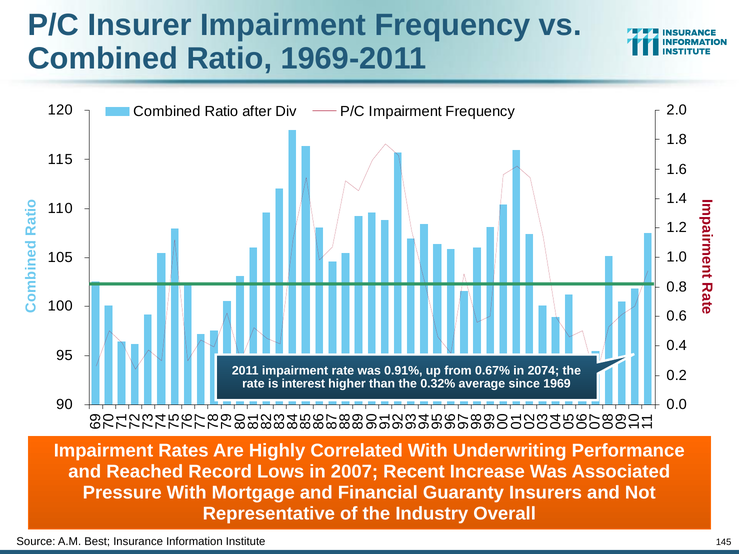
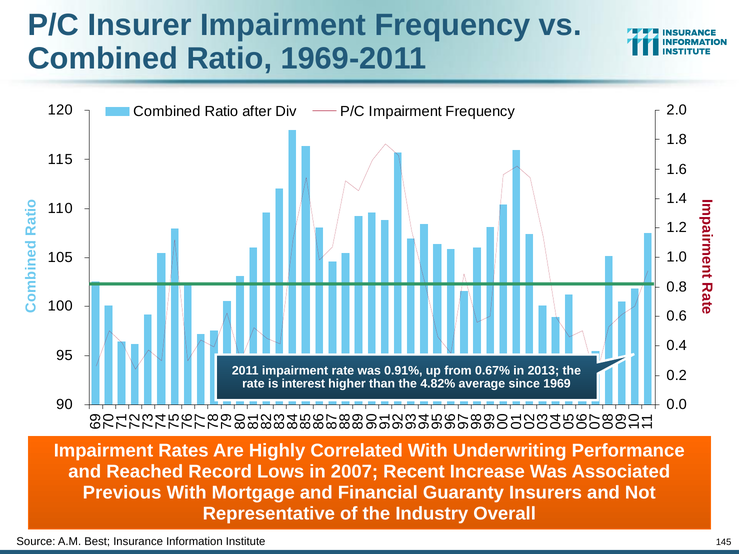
2074: 2074 -> 2013
0.32%: 0.32% -> 4.82%
Pressure: Pressure -> Previous
